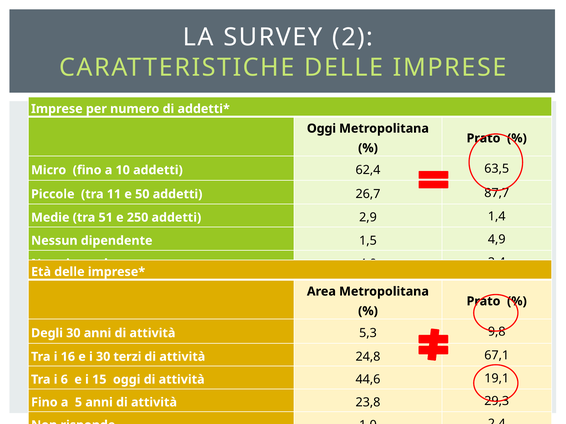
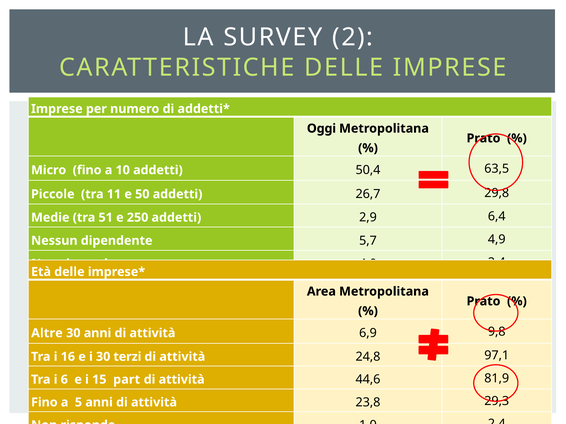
62,4: 62,4 -> 50,4
87,7: 87,7 -> 29,8
1,4: 1,4 -> 6,4
1,5: 1,5 -> 5,7
Degli: Degli -> Altre
5,3: 5,3 -> 6,9
67,1: 67,1 -> 97,1
15 oggi: oggi -> part
19,1: 19,1 -> 81,9
